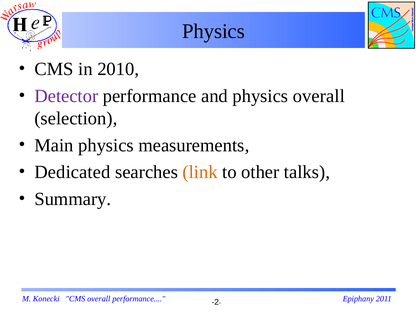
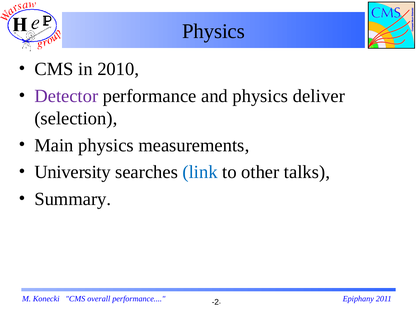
physics overall: overall -> deliver
Dedicated: Dedicated -> University
link colour: orange -> blue
